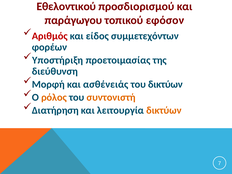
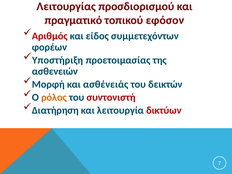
Εθελοντικού: Εθελοντικού -> Λειτουργίας
παράγωγου: παράγωγου -> πραγματικό
διεύθυνση: διεύθυνση -> ασθενειών
του δικτύων: δικτύων -> δεικτών
συντονιστή colour: orange -> red
δικτύων at (164, 110) colour: orange -> red
